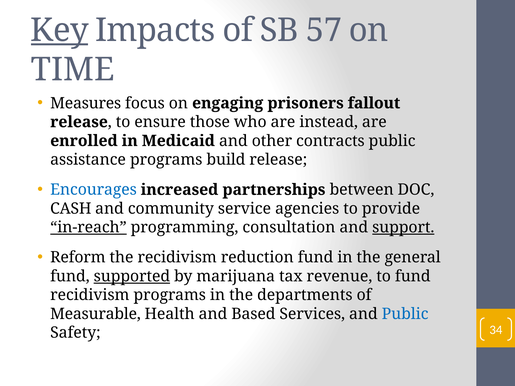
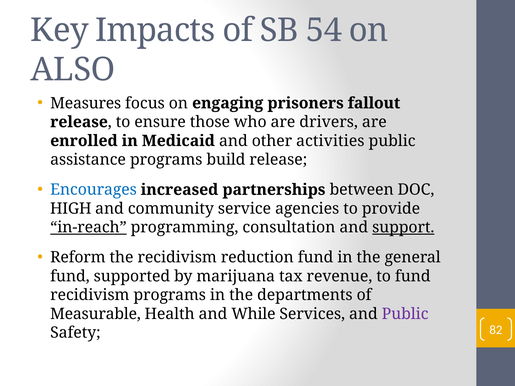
Key underline: present -> none
57: 57 -> 54
TIME: TIME -> ALSO
instead: instead -> drivers
contracts: contracts -> activities
CASH: CASH -> HIGH
supported underline: present -> none
Based: Based -> While
Public at (405, 314) colour: blue -> purple
34: 34 -> 82
